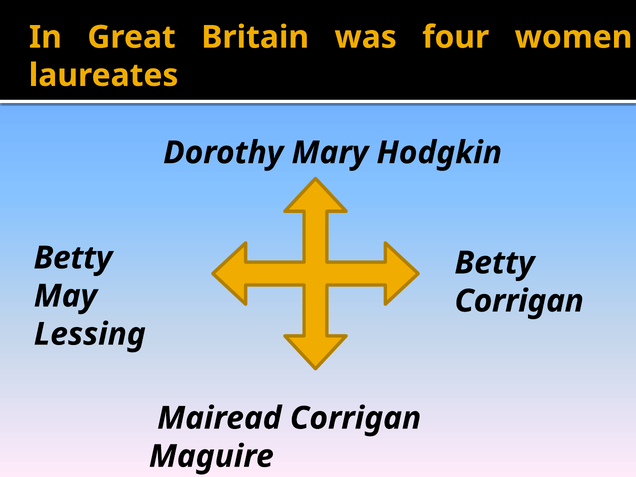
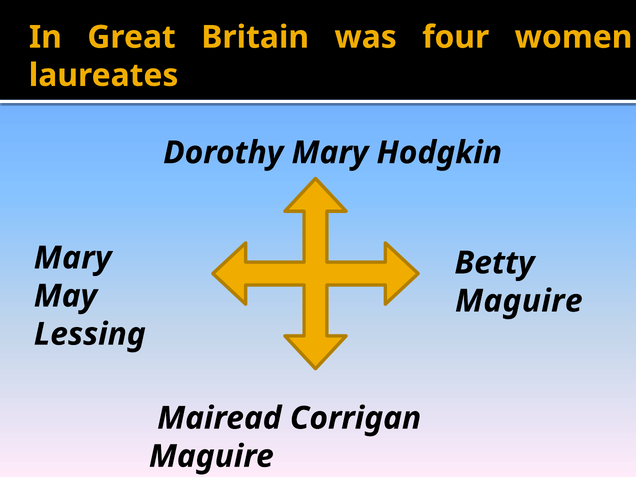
Betty at (73, 258): Betty -> Mary
Corrigan at (519, 301): Corrigan -> Maguire
